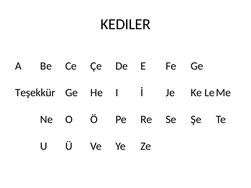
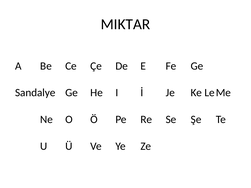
KEDILER: KEDILER -> MIKTAR
Teşekkür: Teşekkür -> Sandalye
